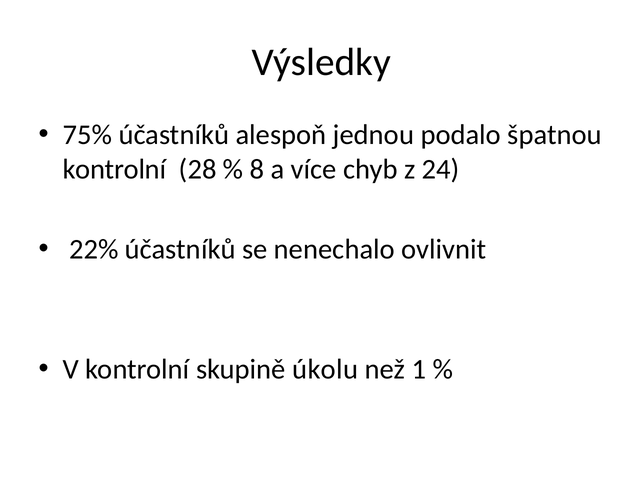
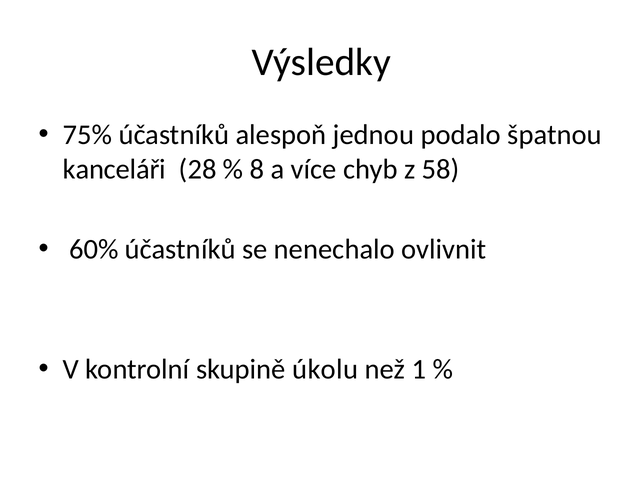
kontrolní at (114, 169): kontrolní -> kanceláři
24: 24 -> 58
22%: 22% -> 60%
